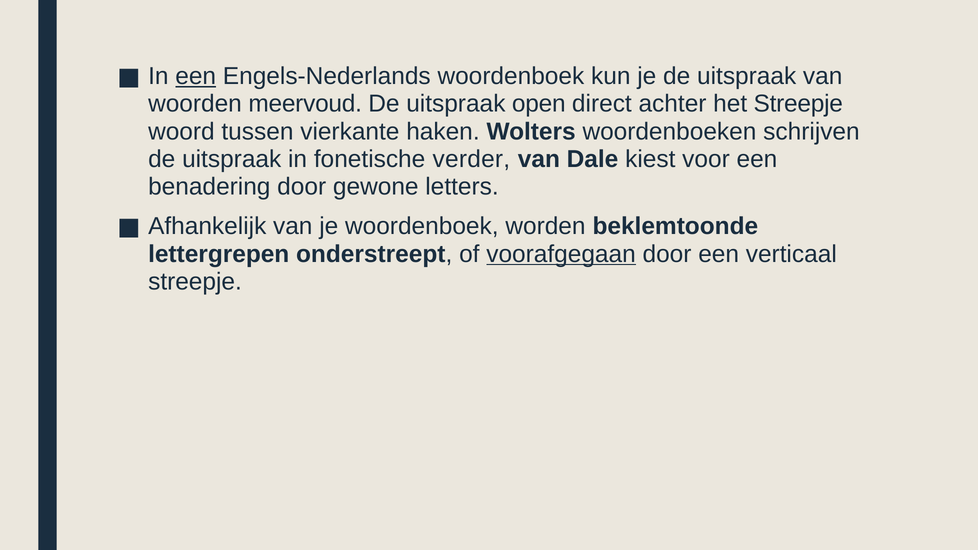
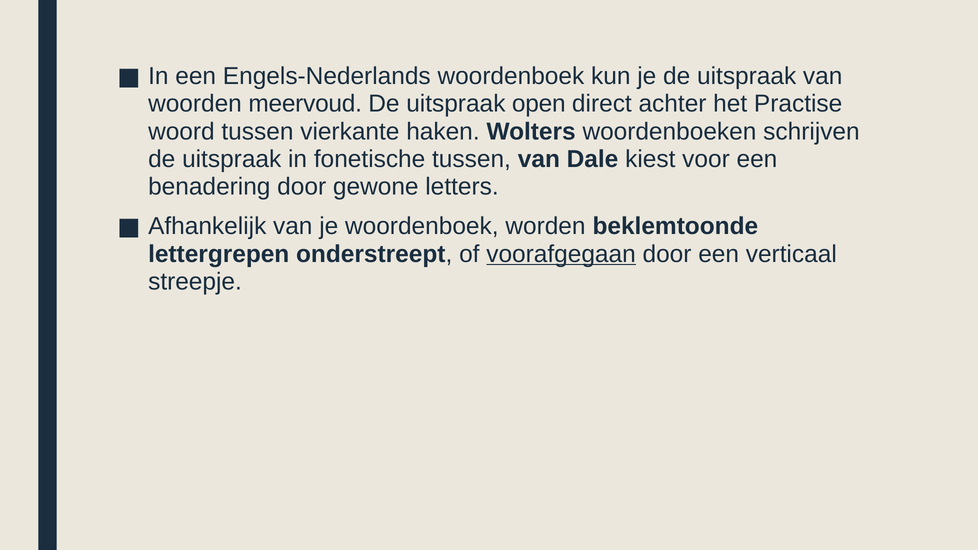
een at (196, 76) underline: present -> none
het Streepje: Streepje -> Practise
fonetische verder: verder -> tussen
